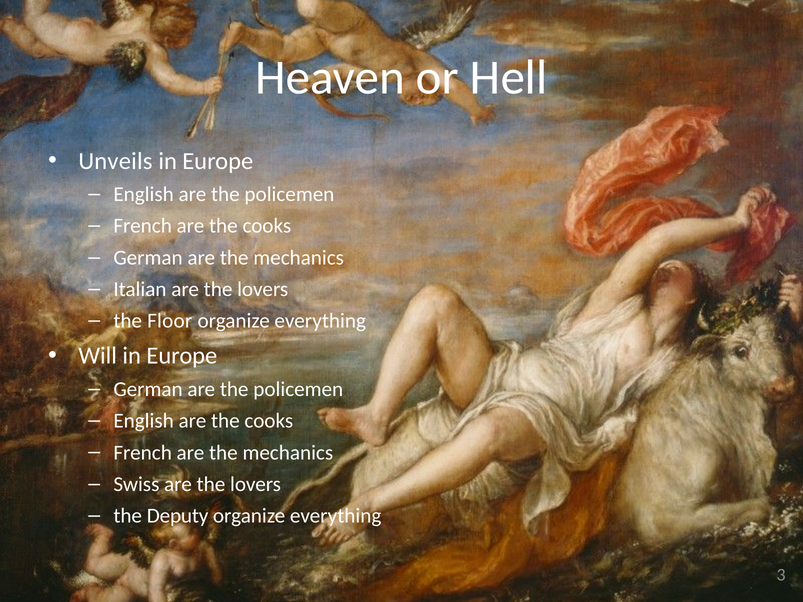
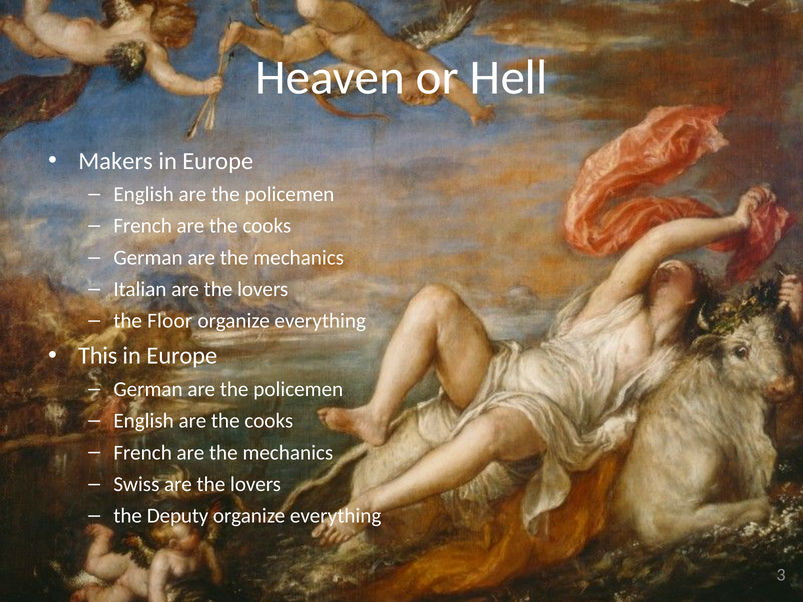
Unveils: Unveils -> Makers
Will: Will -> This
